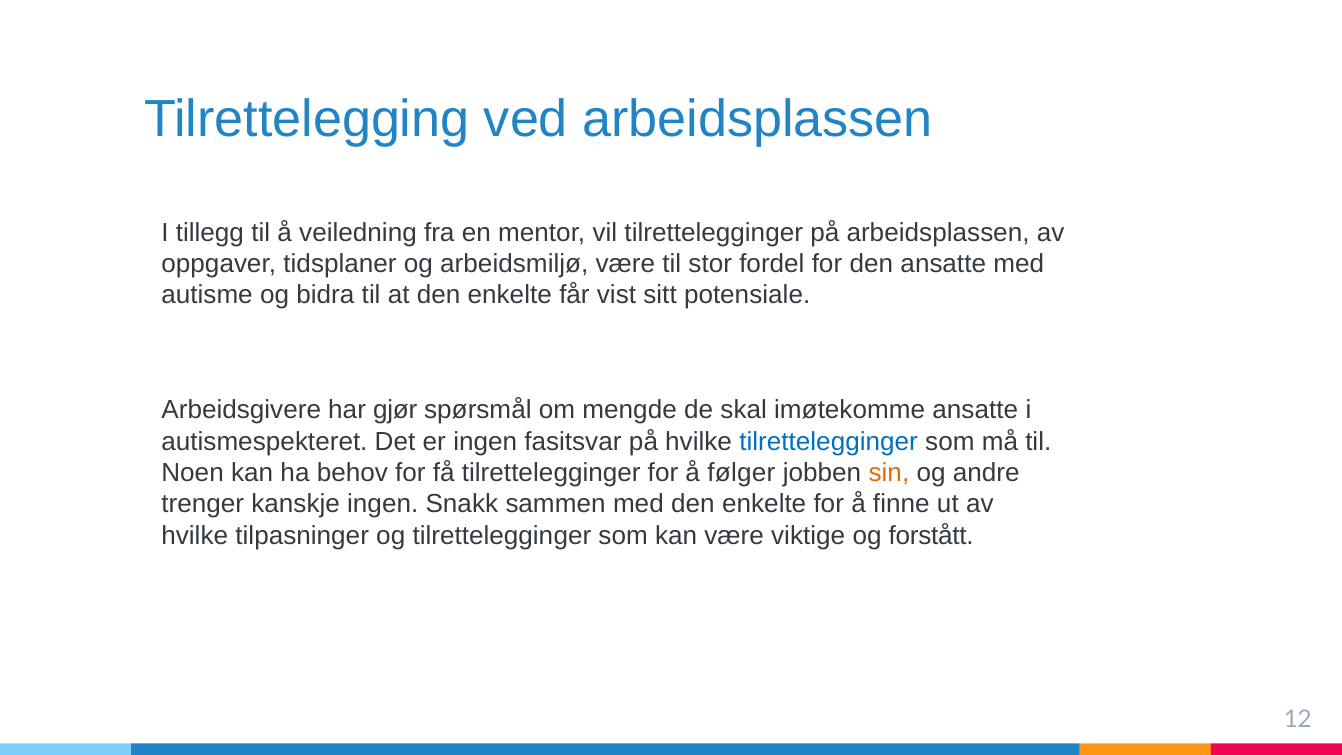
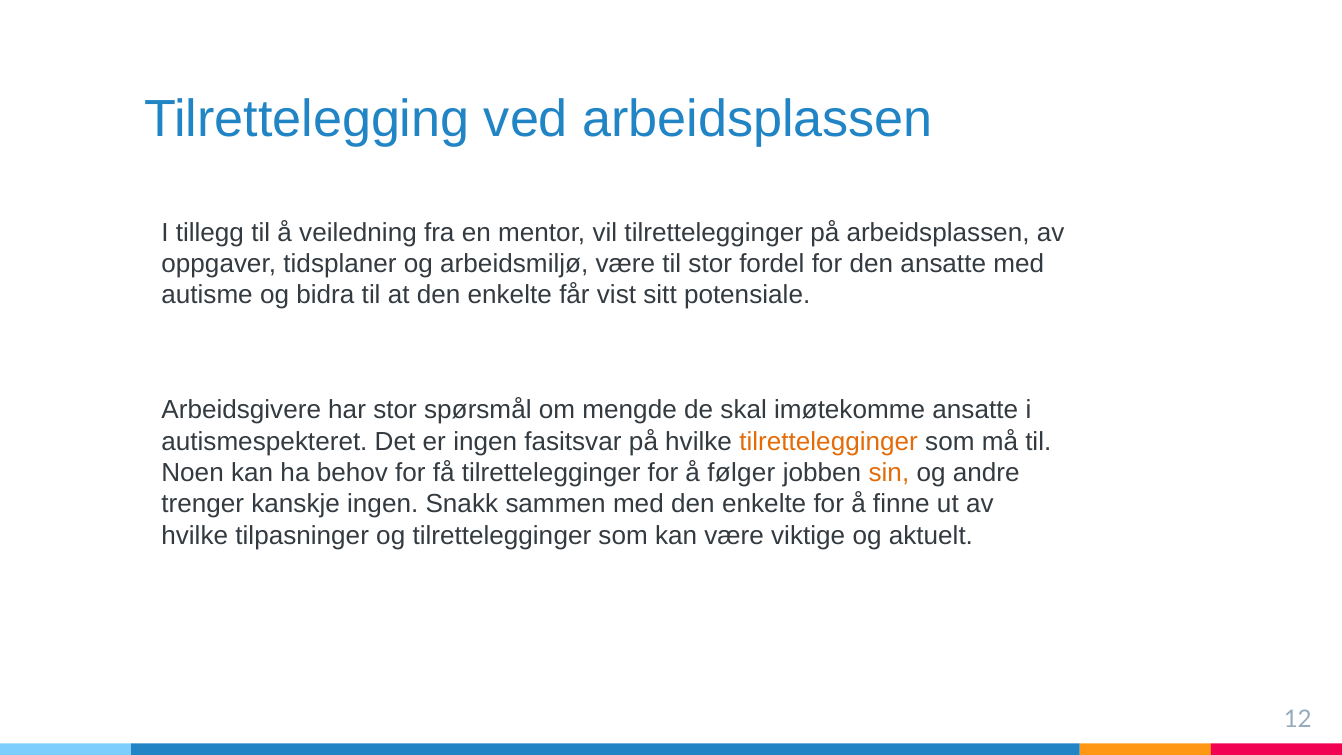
har gjør: gjør -> stor
tilrettelegginger at (829, 441) colour: blue -> orange
forstått: forstått -> aktuelt
